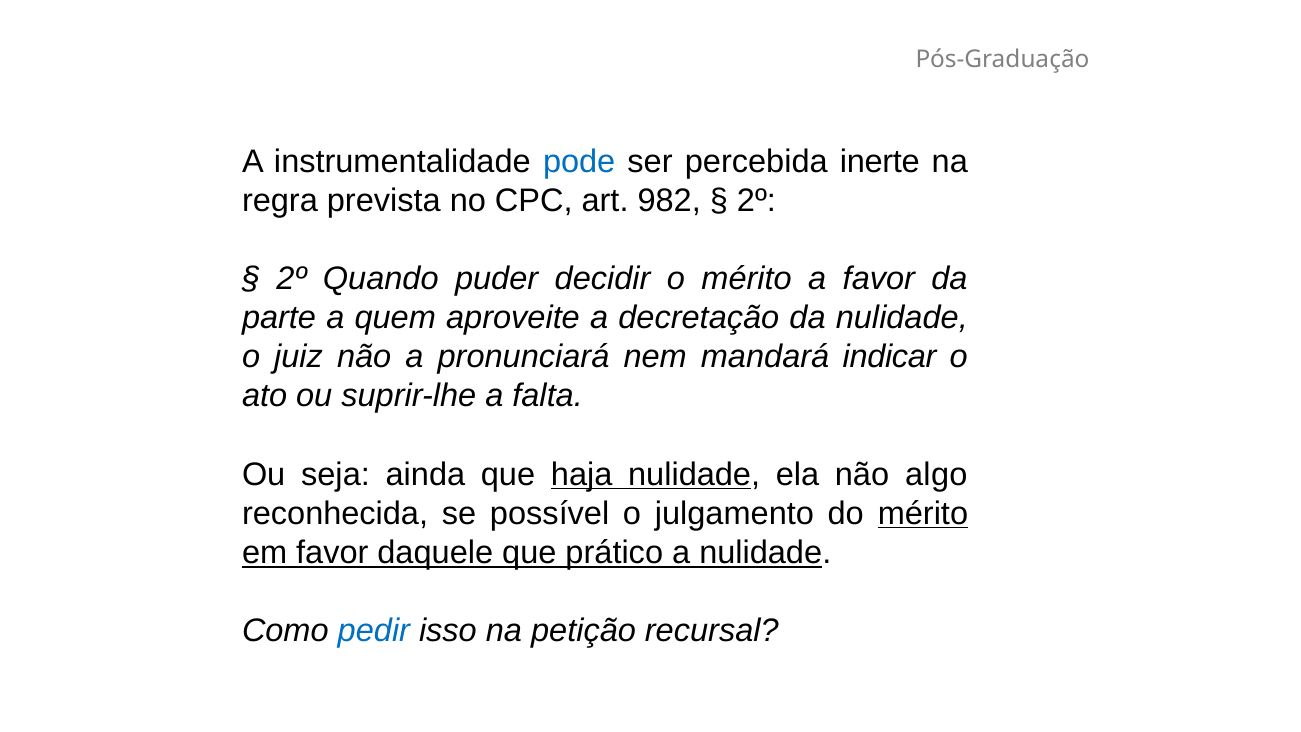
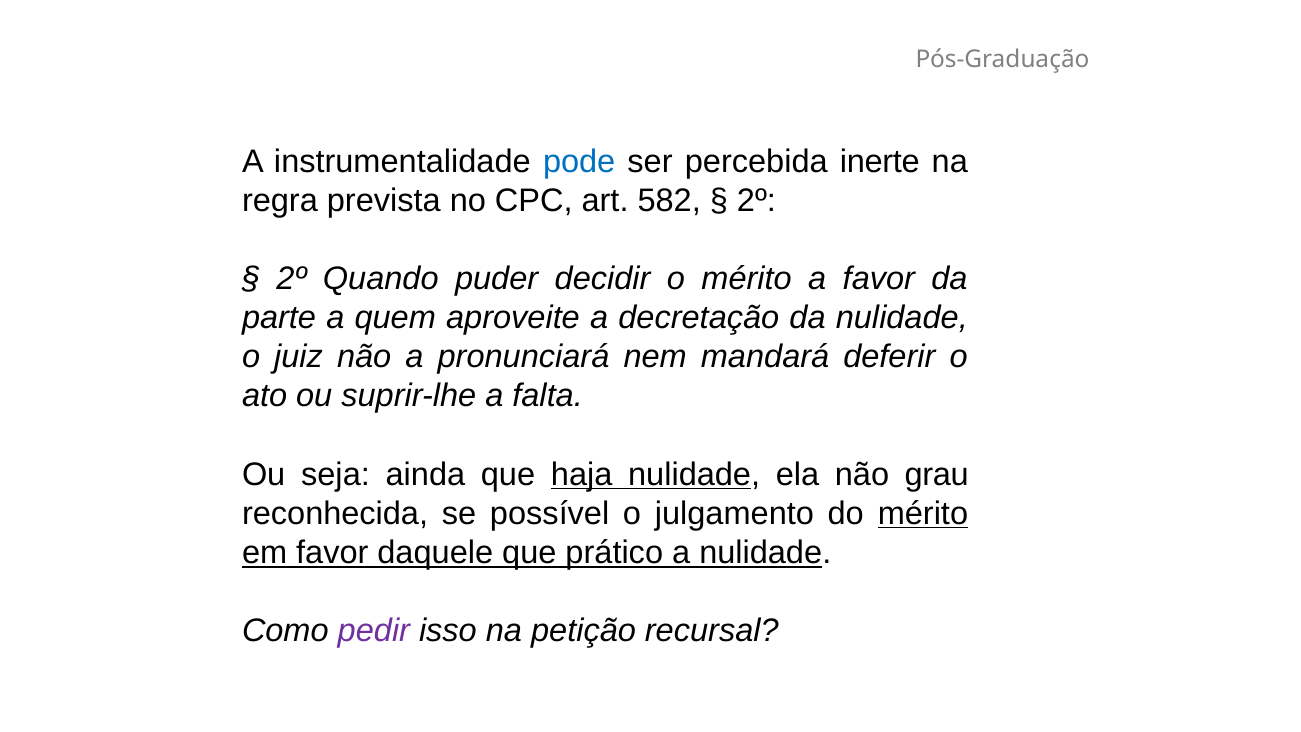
982: 982 -> 582
indicar: indicar -> deferir
algo: algo -> grau
pedir colour: blue -> purple
